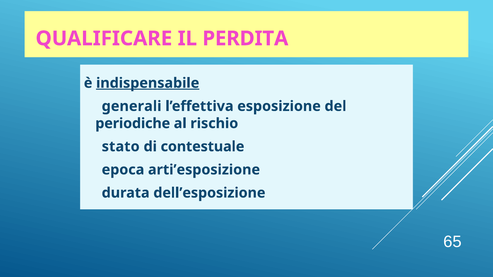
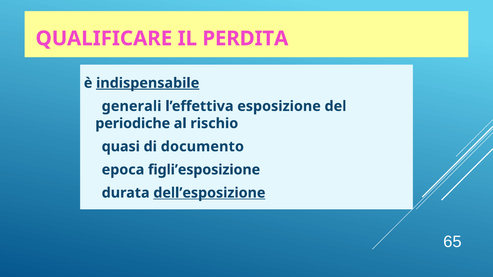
stato: stato -> quasi
contestuale: contestuale -> documento
arti’esposizione: arti’esposizione -> figli’esposizione
dell’esposizione underline: none -> present
